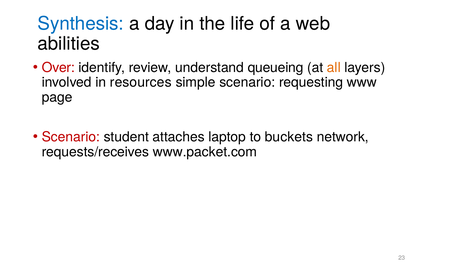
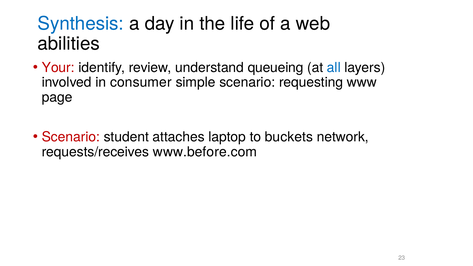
Over: Over -> Your
all colour: orange -> blue
resources: resources -> consumer
www.packet.com: www.packet.com -> www.before.com
